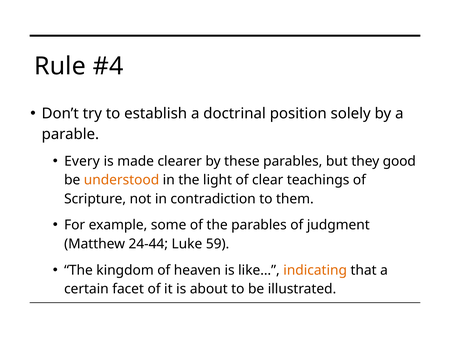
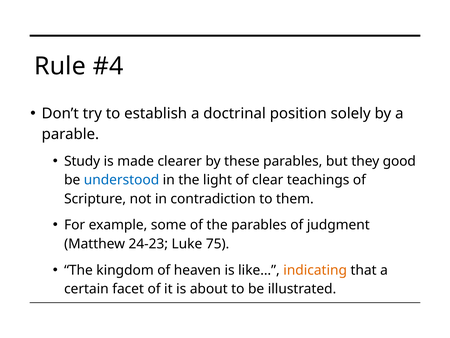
Every: Every -> Study
understood colour: orange -> blue
24-44: 24-44 -> 24-23
59: 59 -> 75
